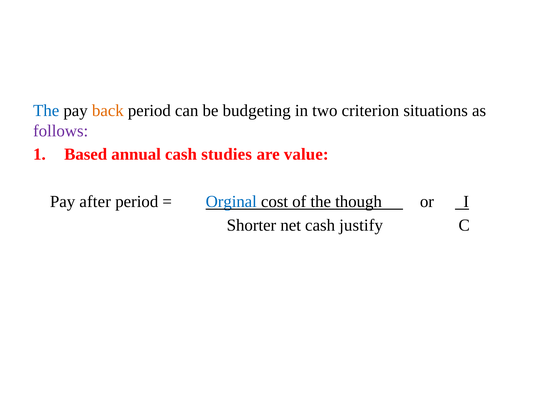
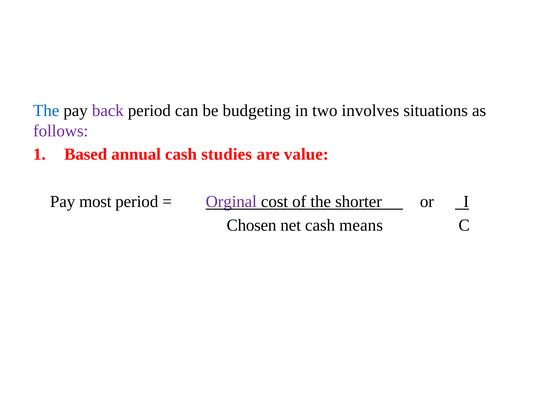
back colour: orange -> purple
criterion: criterion -> involves
after: after -> most
Orginal colour: blue -> purple
though: though -> shorter
Shorter: Shorter -> Chosen
justify: justify -> means
